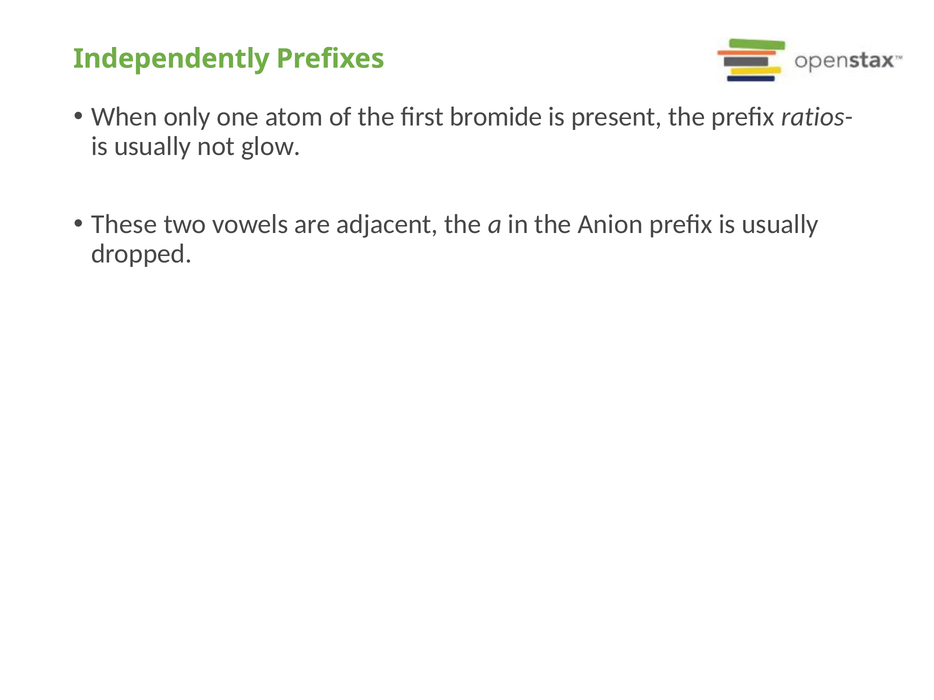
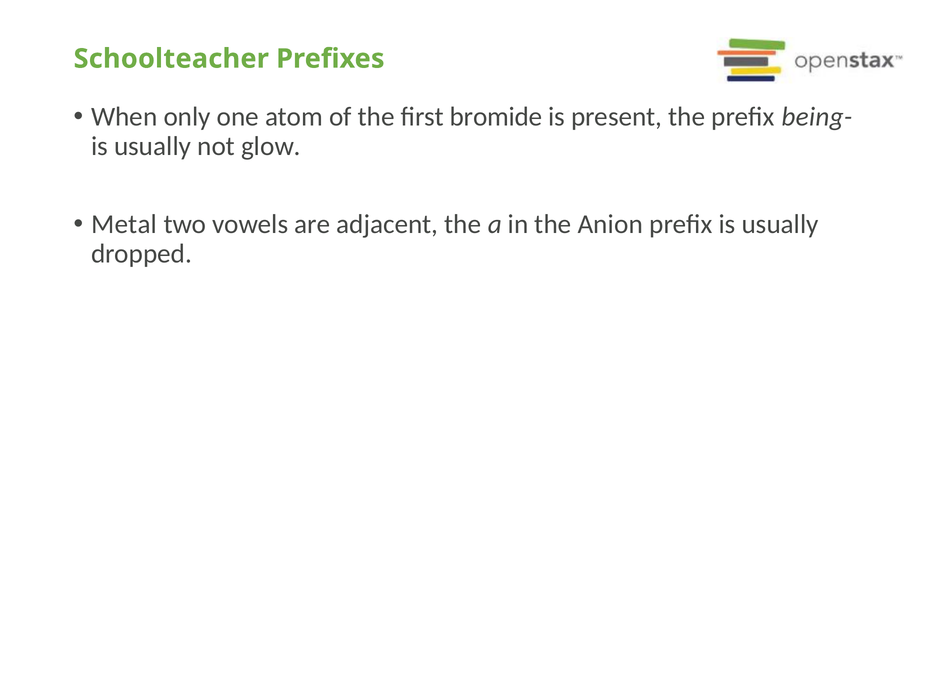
Independently: Independently -> Schoolteacher
ratios-: ratios- -> being-
These: These -> Metal
